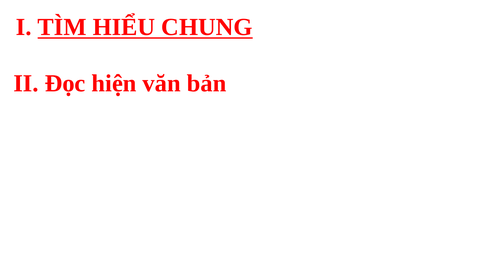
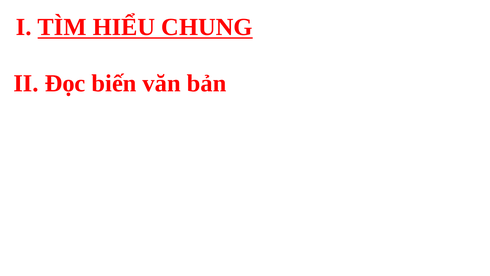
hiện: hiện -> biến
